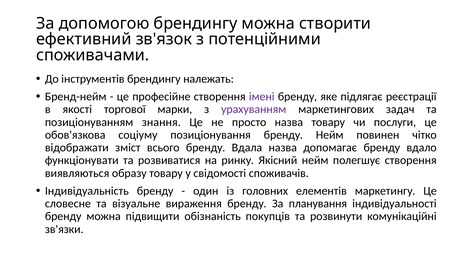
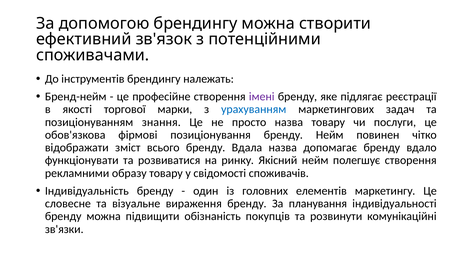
урахуванням colour: purple -> blue
соціуму: соціуму -> фірмові
виявляються: виявляються -> рекламними
